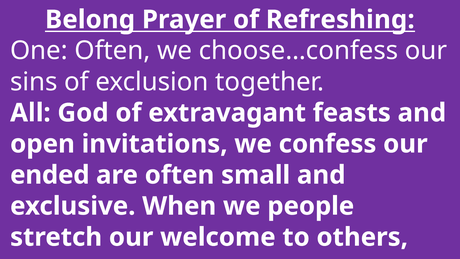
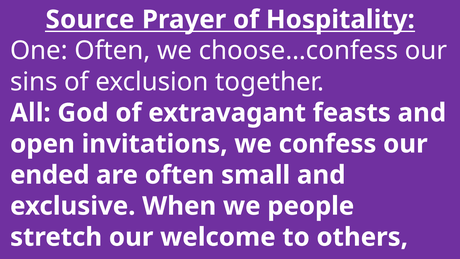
Belong: Belong -> Source
Refreshing: Refreshing -> Hospitality
